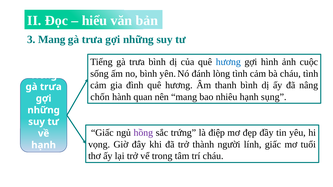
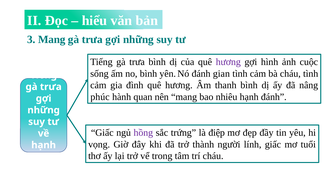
hương at (228, 62) colour: blue -> purple
lòng: lòng -> gian
chốn at (100, 97): chốn -> phúc
hạnh sụng: sụng -> đánh
